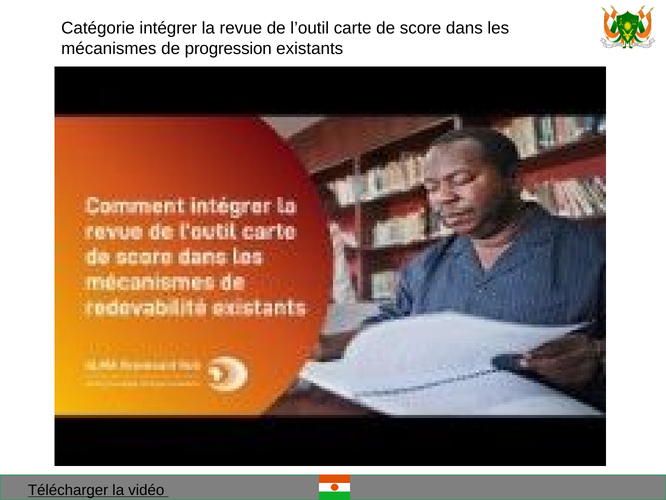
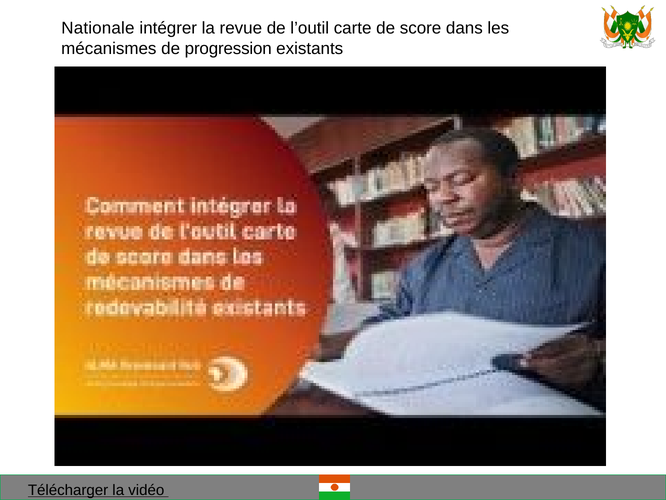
Catégorie: Catégorie -> Nationale
